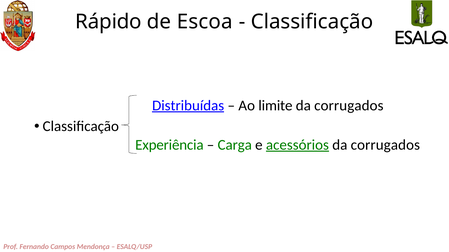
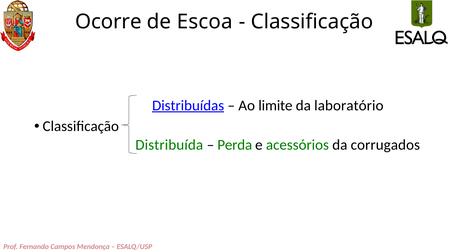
Rápido: Rápido -> Ocorre
corrugados at (349, 106): corrugados -> laboratório
Experiência: Experiência -> Distribuída
Carga: Carga -> Perda
acessórios underline: present -> none
